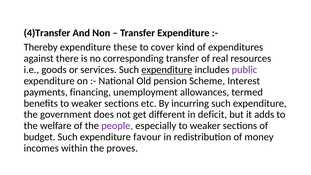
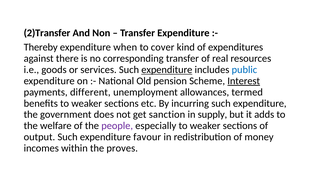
4)Transfer: 4)Transfer -> 2)Transfer
these: these -> when
public colour: purple -> blue
Interest underline: none -> present
financing: financing -> different
different: different -> sanction
deficit: deficit -> supply
budget: budget -> output
